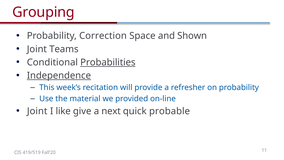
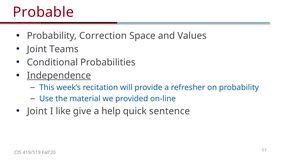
Grouping: Grouping -> Probable
Shown: Shown -> Values
Probabilities underline: present -> none
next: next -> help
probable: probable -> sentence
